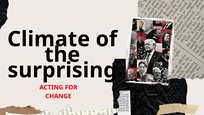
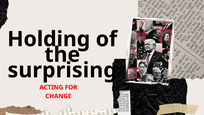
Climate: Climate -> Holding
